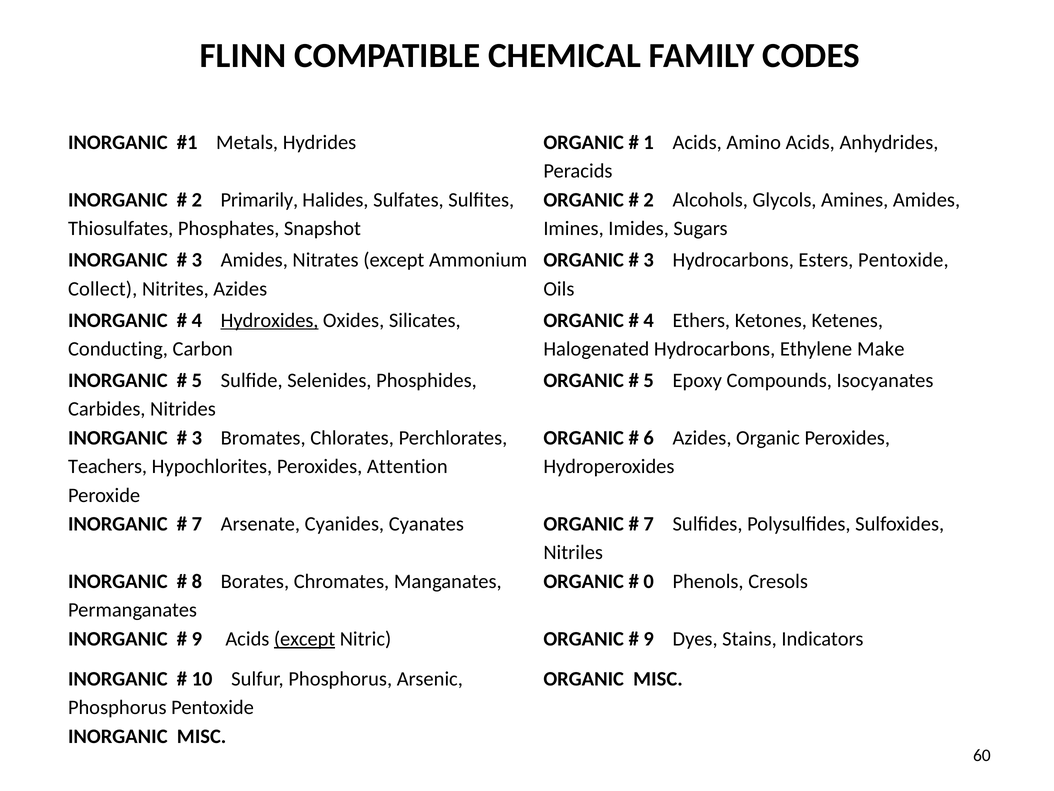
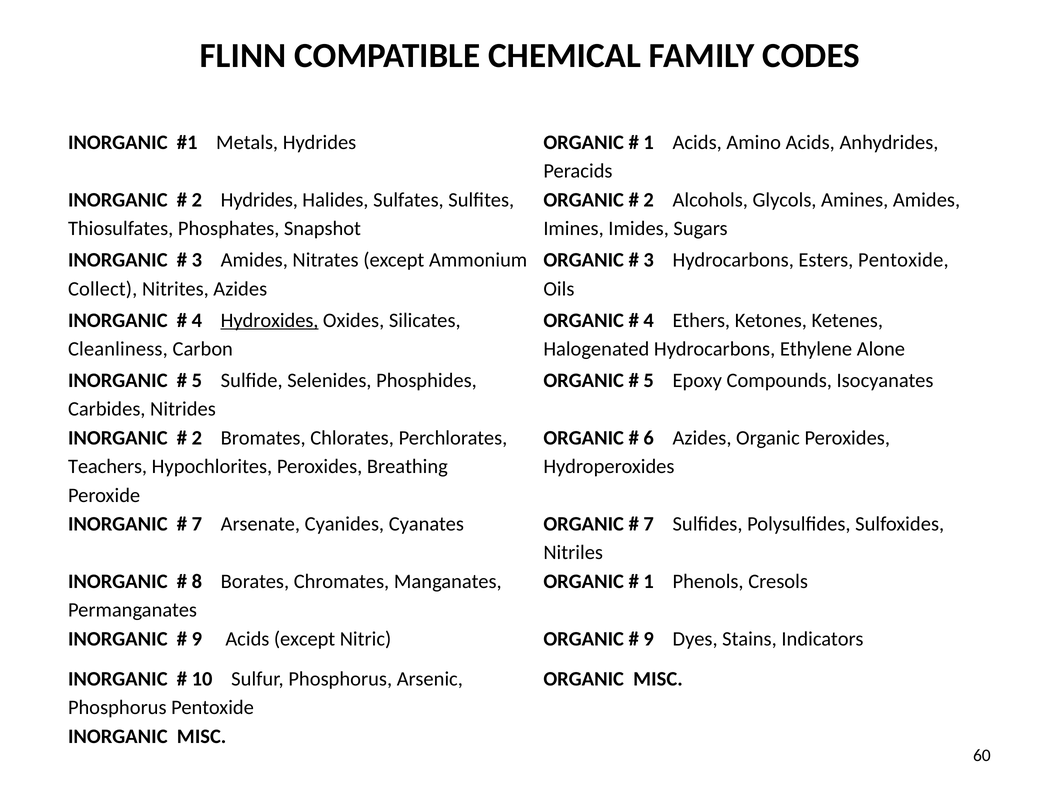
2 Primarily: Primarily -> Hydrides
Conducting: Conducting -> Cleanliness
Make: Make -> Alone
3 at (197, 438): 3 -> 2
Attention: Attention -> Breathing
0 at (649, 581): 0 -> 1
except at (305, 638) underline: present -> none
